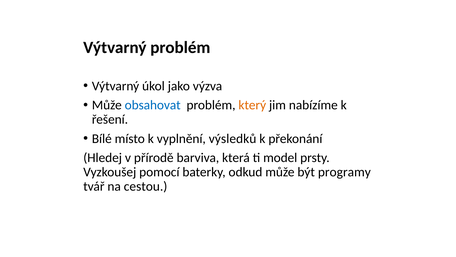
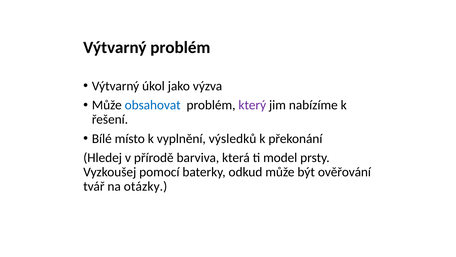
který colour: orange -> purple
programy: programy -> ověřování
cestou: cestou -> otázky
